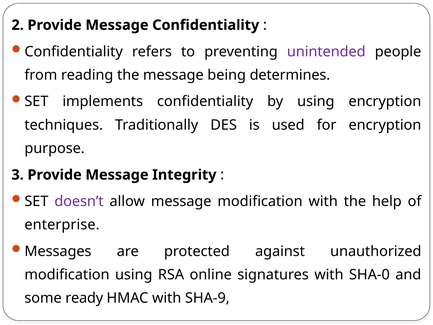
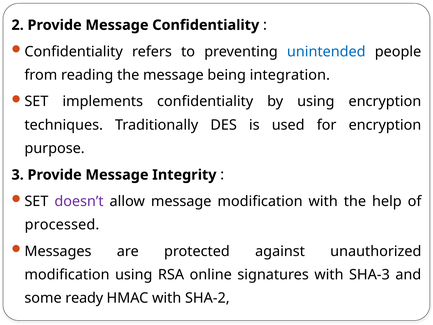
unintended colour: purple -> blue
determines: determines -> integration
enterprise: enterprise -> processed
SHA-0: SHA-0 -> SHA-3
SHA-9: SHA-9 -> SHA-2
